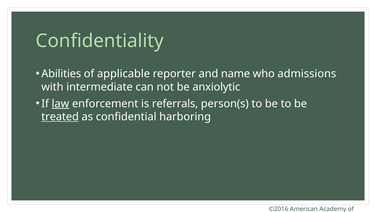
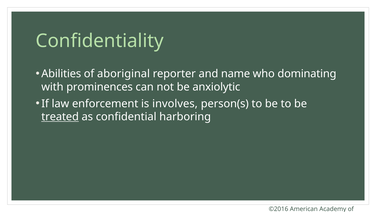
applicable: applicable -> aboriginal
admissions: admissions -> dominating
intermediate: intermediate -> prominences
law underline: present -> none
referrals: referrals -> involves
